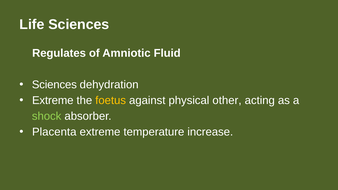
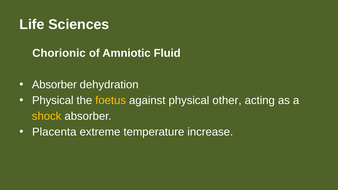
Regulates: Regulates -> Chorionic
Sciences at (54, 85): Sciences -> Absorber
Extreme at (53, 101): Extreme -> Physical
shock colour: light green -> yellow
